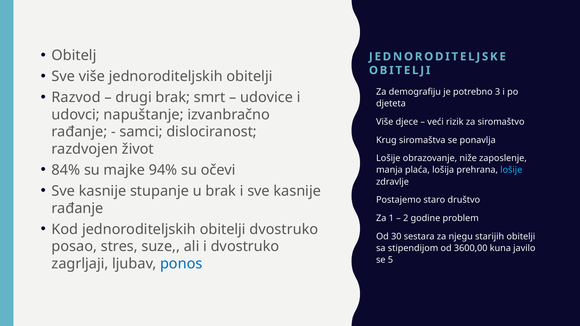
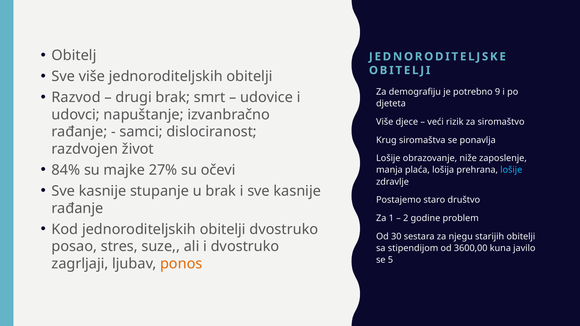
3: 3 -> 9
94%: 94% -> 27%
ponos colour: blue -> orange
